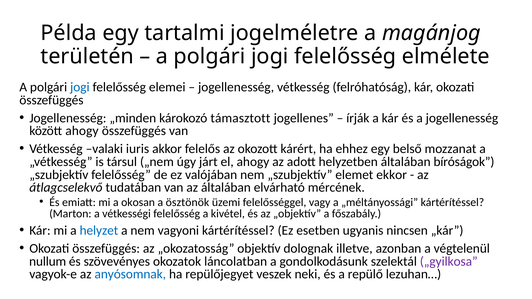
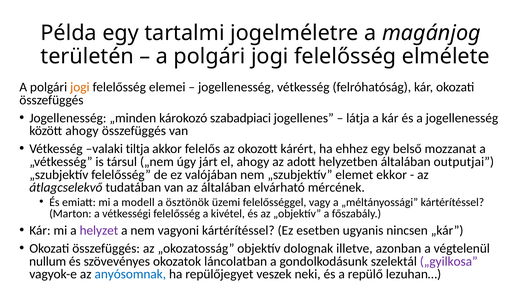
jogi at (80, 87) colour: blue -> orange
támasztott: támasztott -> szabadpiaci
írják: írják -> látja
iuris: iuris -> tiltja
bíróságok: bíróságok -> outputjai
okosan: okosan -> modell
helyzet colour: blue -> purple
